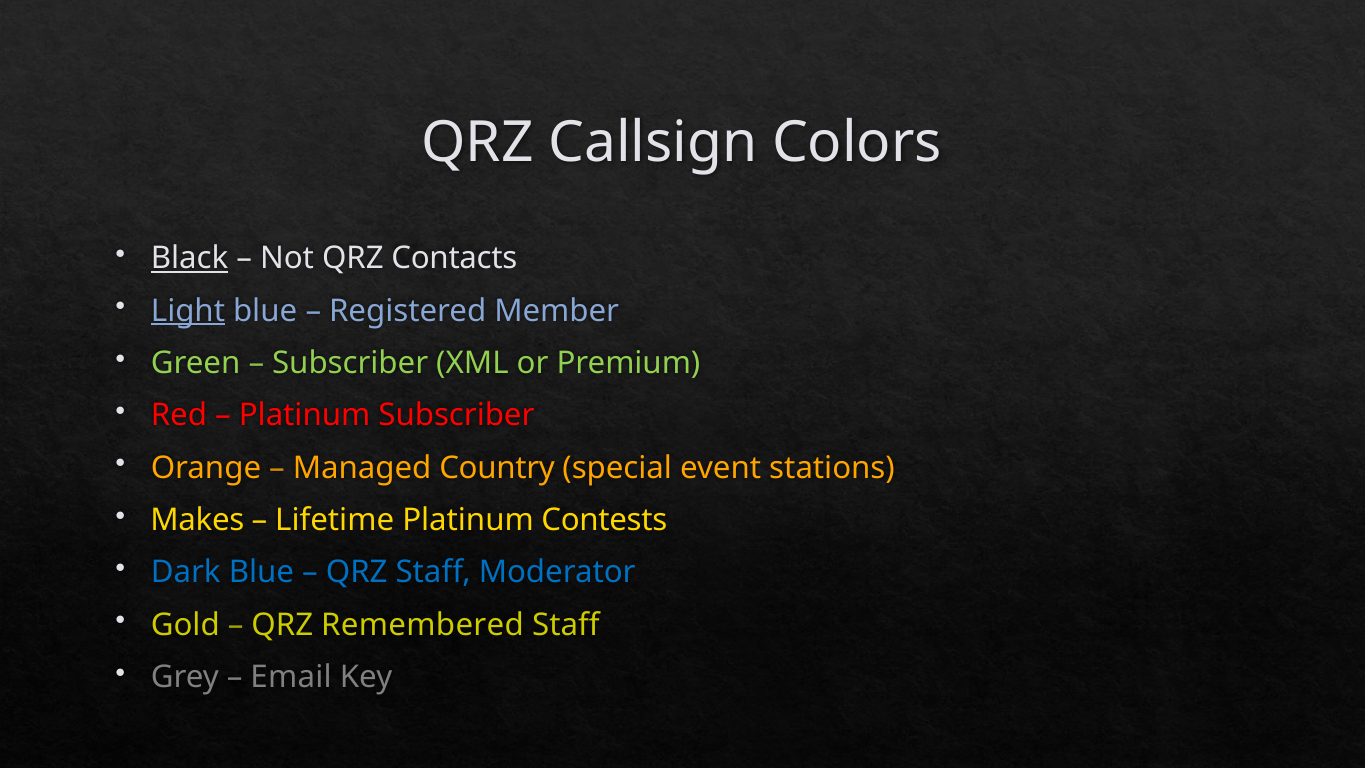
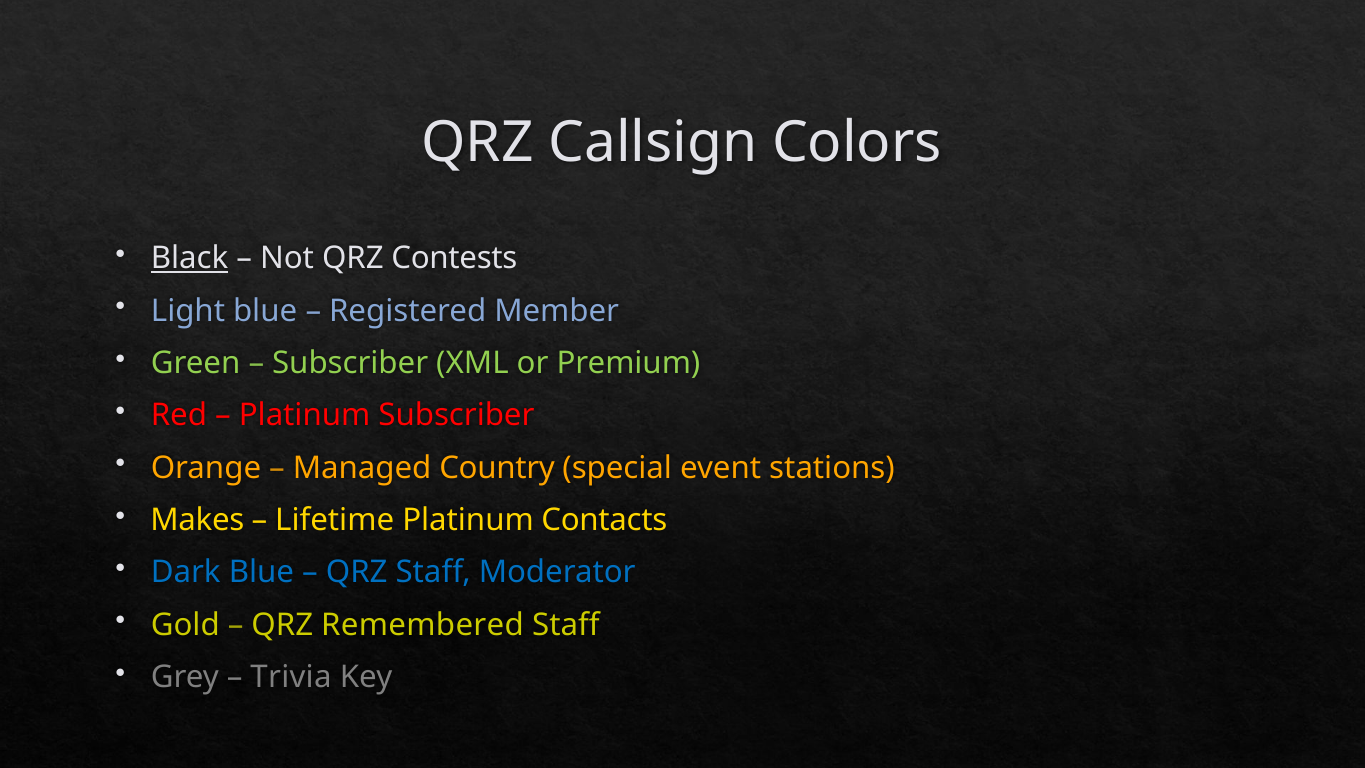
Contacts: Contacts -> Contests
Light underline: present -> none
Contests: Contests -> Contacts
Email: Email -> Trivia
